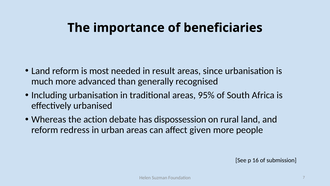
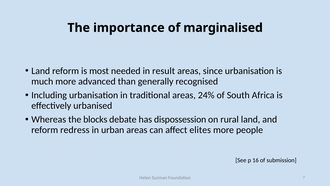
beneficiaries: beneficiaries -> marginalised
95%: 95% -> 24%
action: action -> blocks
given: given -> elites
